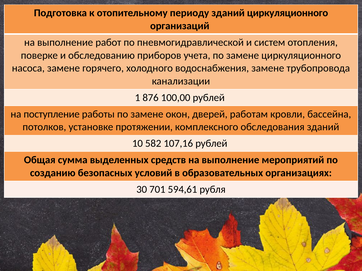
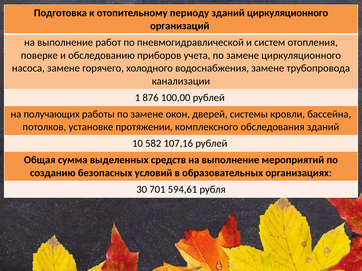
поступление: поступление -> получающих
работам: работам -> системы
